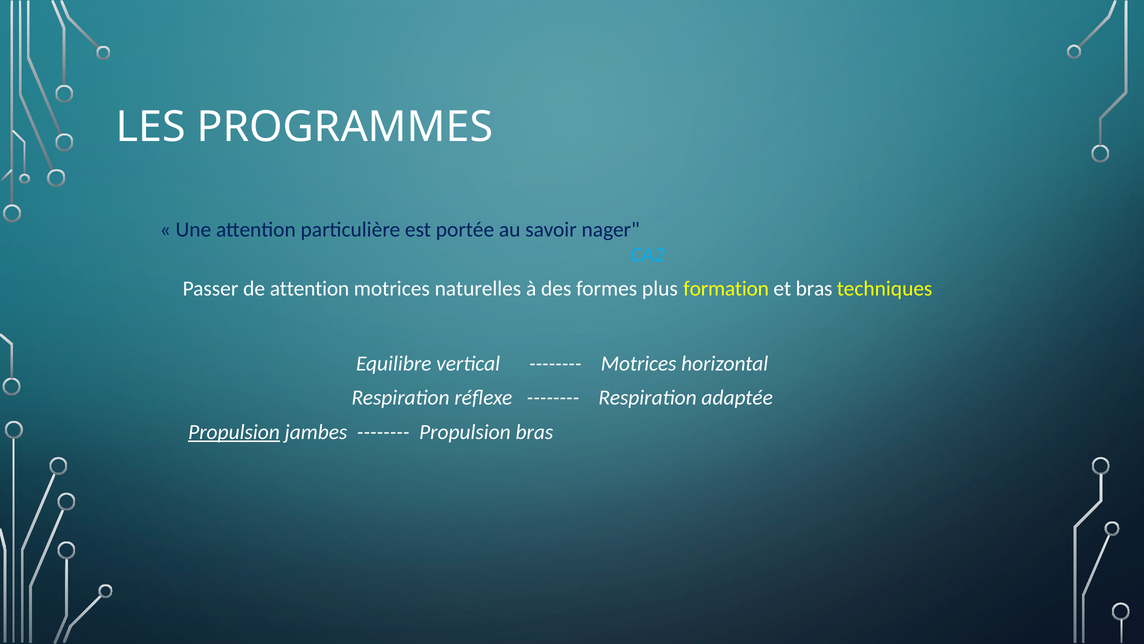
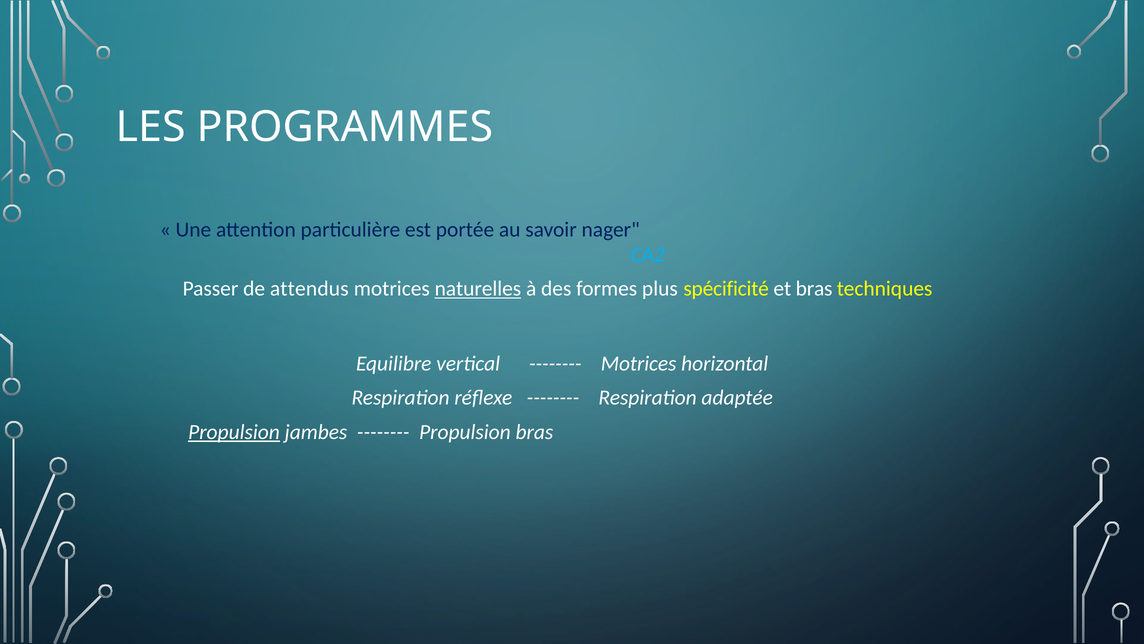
de attention: attention -> attendus
naturelles underline: none -> present
formation: formation -> spécificité
